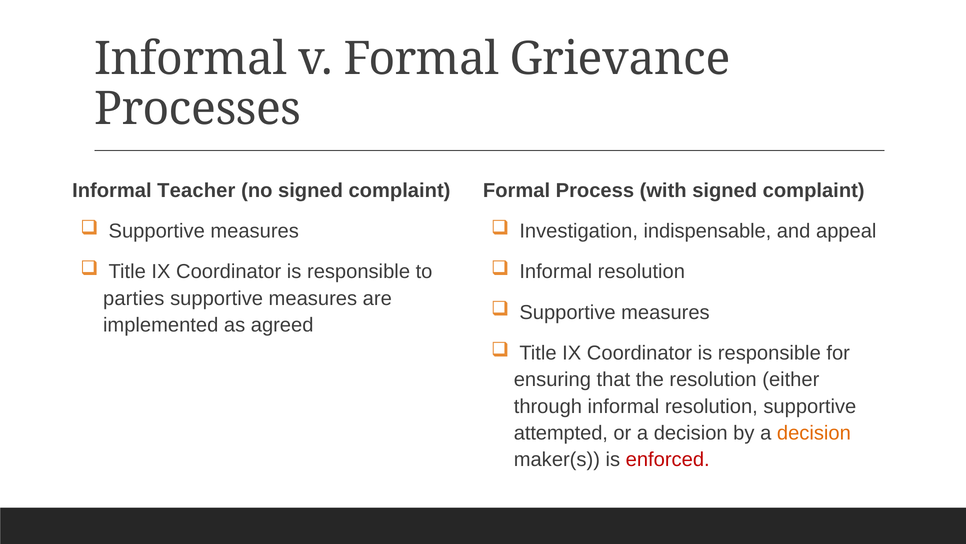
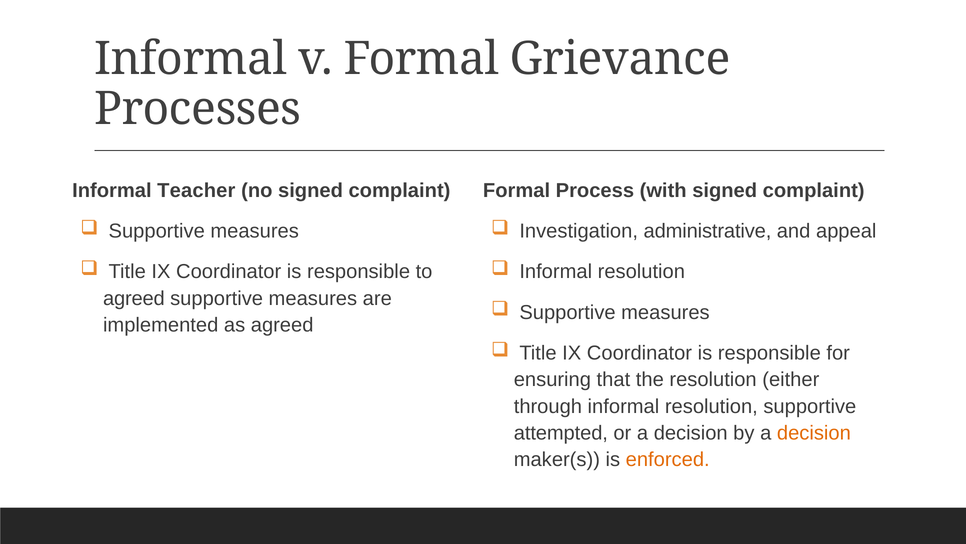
indispensable: indispensable -> administrative
parties at (134, 298): parties -> agreed
enforced colour: red -> orange
